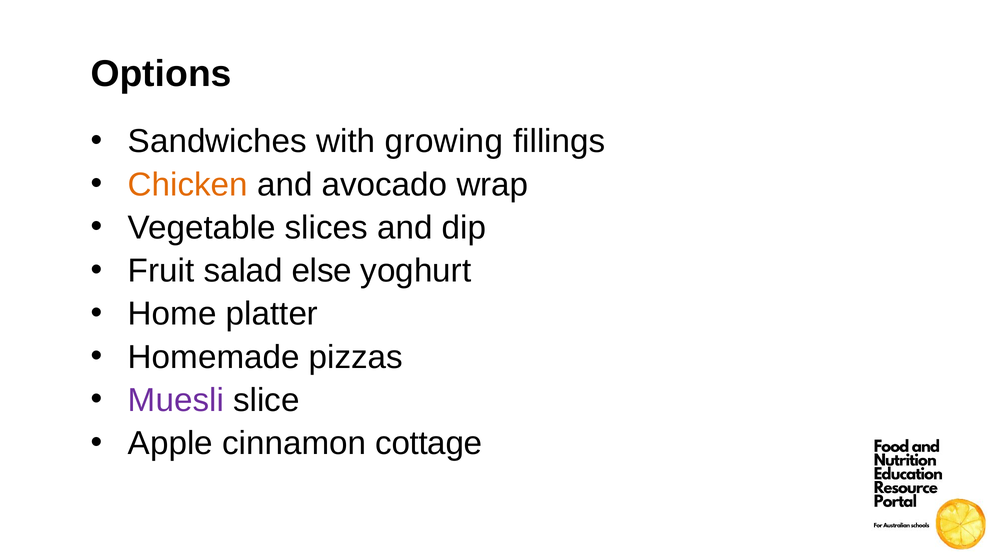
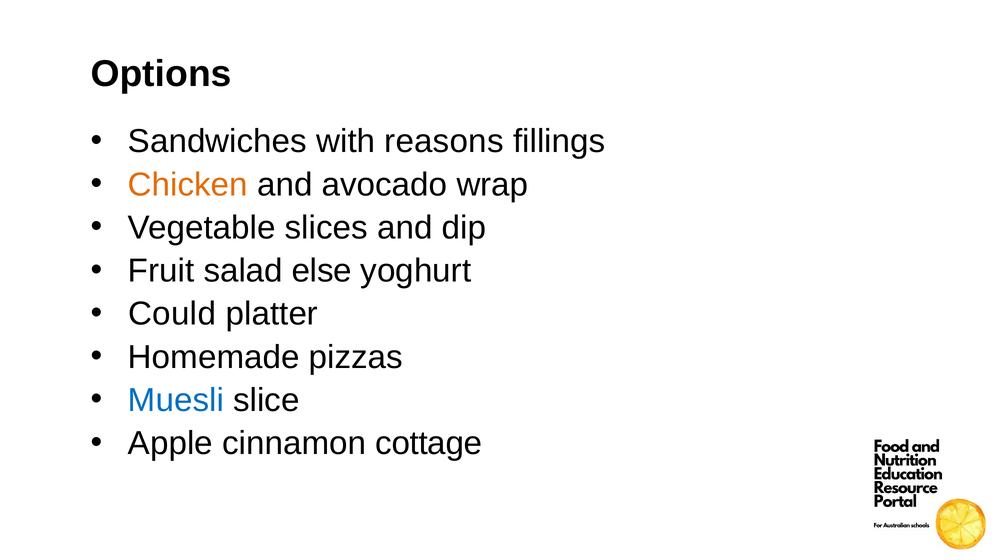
growing: growing -> reasons
Home: Home -> Could
Muesli colour: purple -> blue
